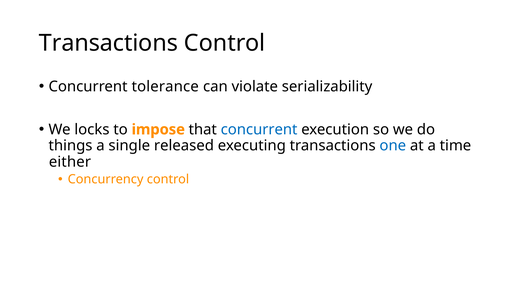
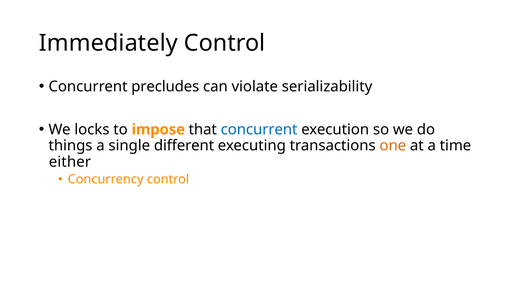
Transactions at (108, 43): Transactions -> Immediately
tolerance: tolerance -> precludes
released: released -> different
one colour: blue -> orange
